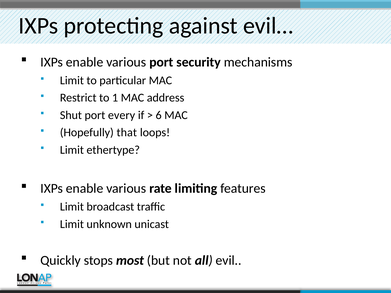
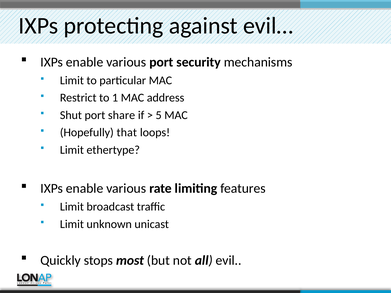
every: every -> share
6: 6 -> 5
